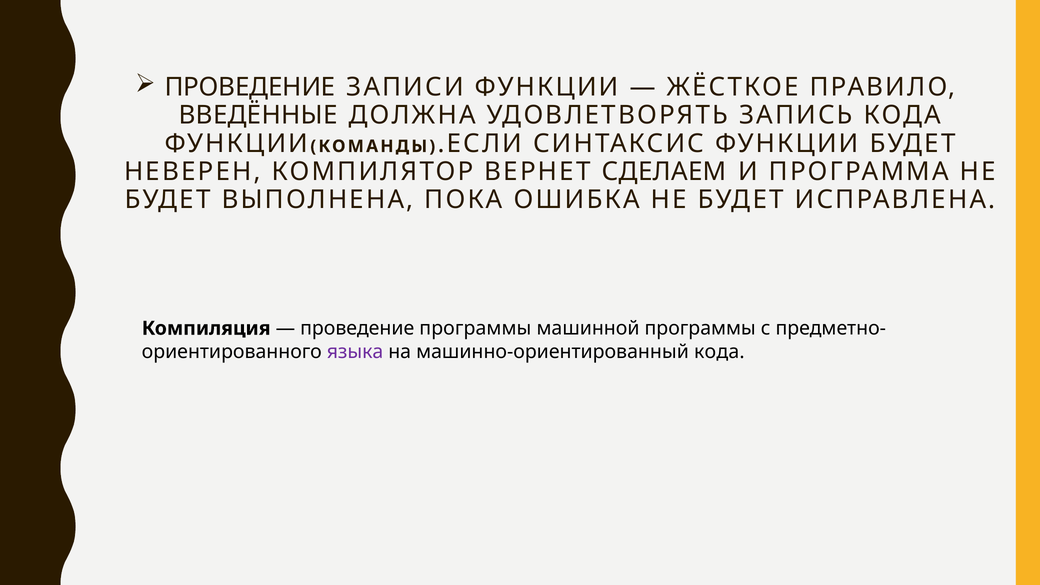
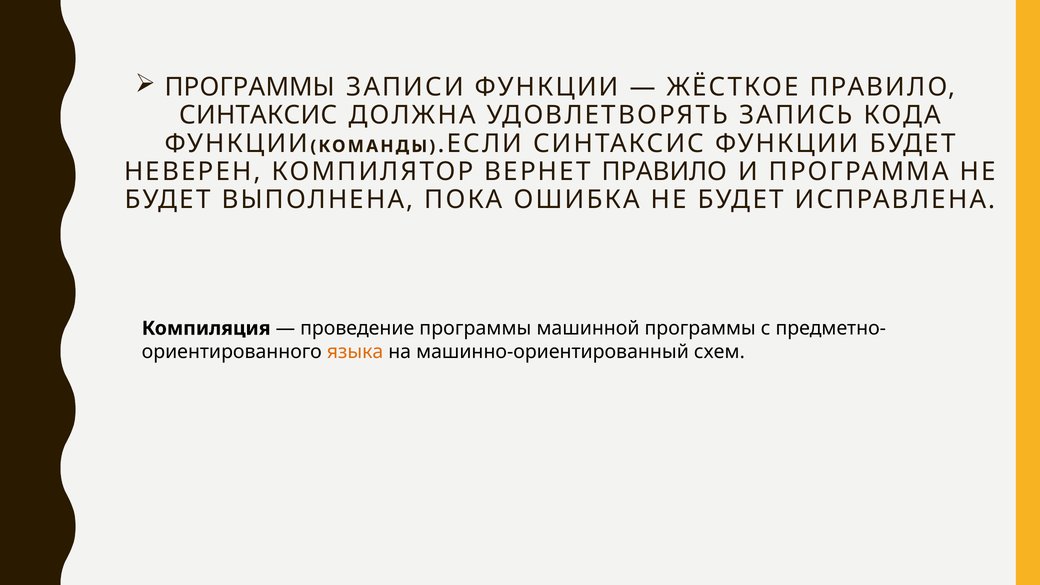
ПРОВЕДЕНИЕ at (250, 87): ПРОВЕДЕНИЕ -> ПРОГРАММЫ
ВВЕДЁННЫЕ at (258, 115): ВВЕДЁННЫЕ -> СИНТАКСИС
ВЕРНЕТ СДЕЛАЕМ: СДЕЛАЕМ -> ПРАВИЛО
языка colour: purple -> orange
машинно-ориентированный кода: кода -> схем
